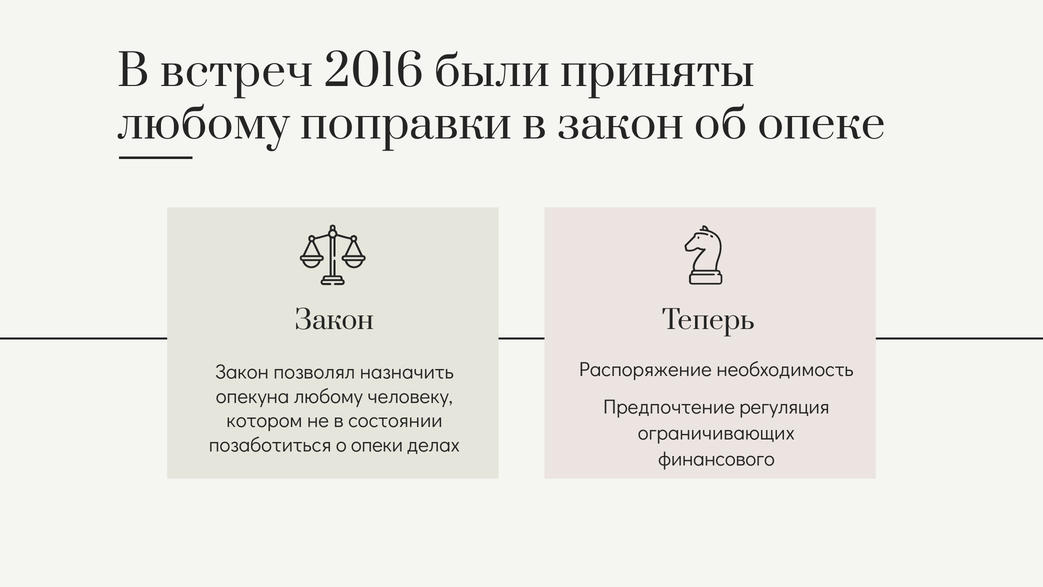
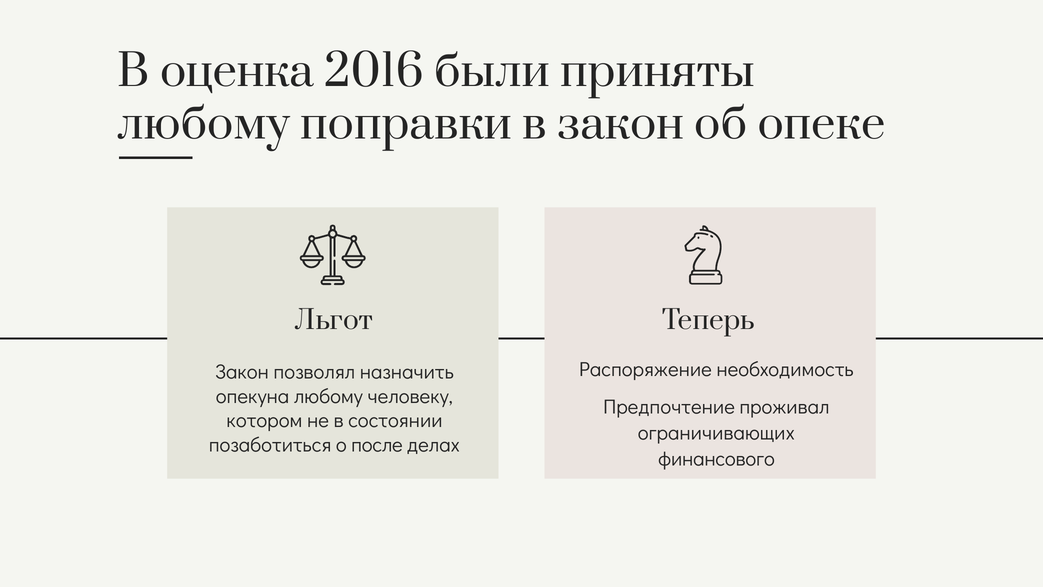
встреч: встреч -> оценка
Закон at (334, 321): Закон -> Льгот
регуляция: регуляция -> проживал
опеки: опеки -> после
